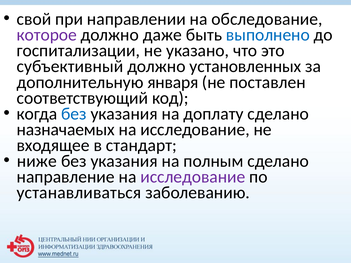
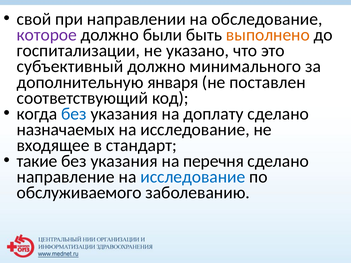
даже: даже -> были
выполнено colour: blue -> orange
установленных: установленных -> минимального
ниже: ниже -> такие
полным: полным -> перечня
исследование at (193, 177) colour: purple -> blue
устанавливаться: устанавливаться -> обслуживаемого
